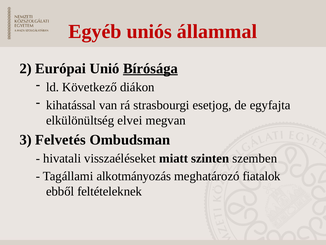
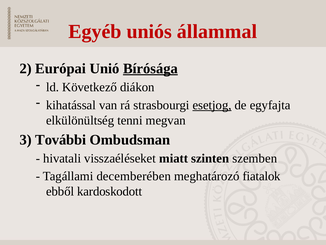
esetjog underline: none -> present
elvei: elvei -> tenni
Felvetés: Felvetés -> További
alkotmányozás: alkotmányozás -> decemberében
feltételeknek: feltételeknek -> kardoskodott
